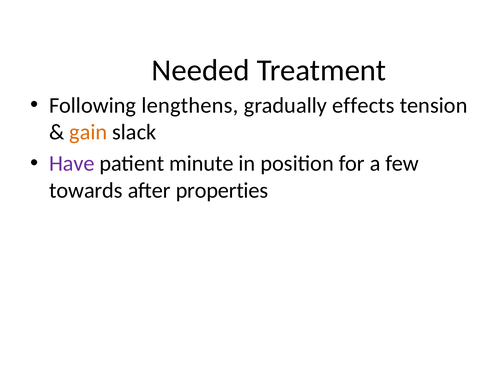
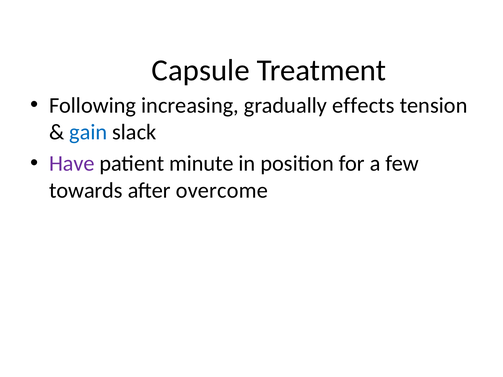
Needed: Needed -> Capsule
lengthens: lengthens -> increasing
gain colour: orange -> blue
properties: properties -> overcome
